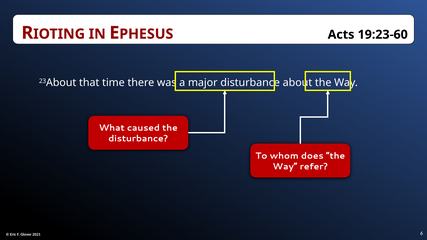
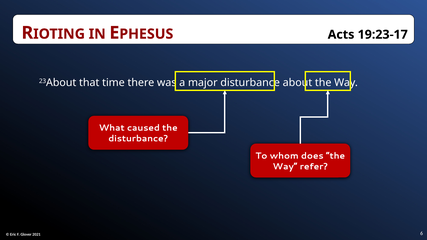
19:23-60: 19:23-60 -> 19:23-17
